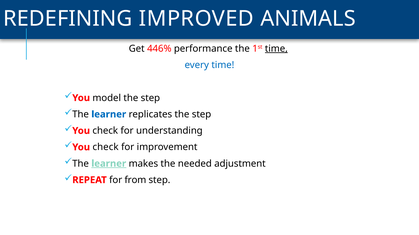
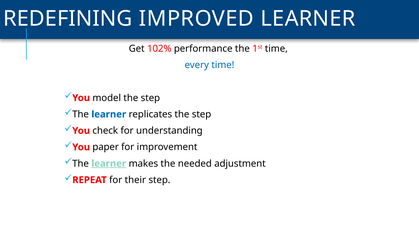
IMPROVED ANIMALS: ANIMALS -> LEARNER
446%: 446% -> 102%
time at (276, 49) underline: present -> none
check at (106, 148): check -> paper
from: from -> their
